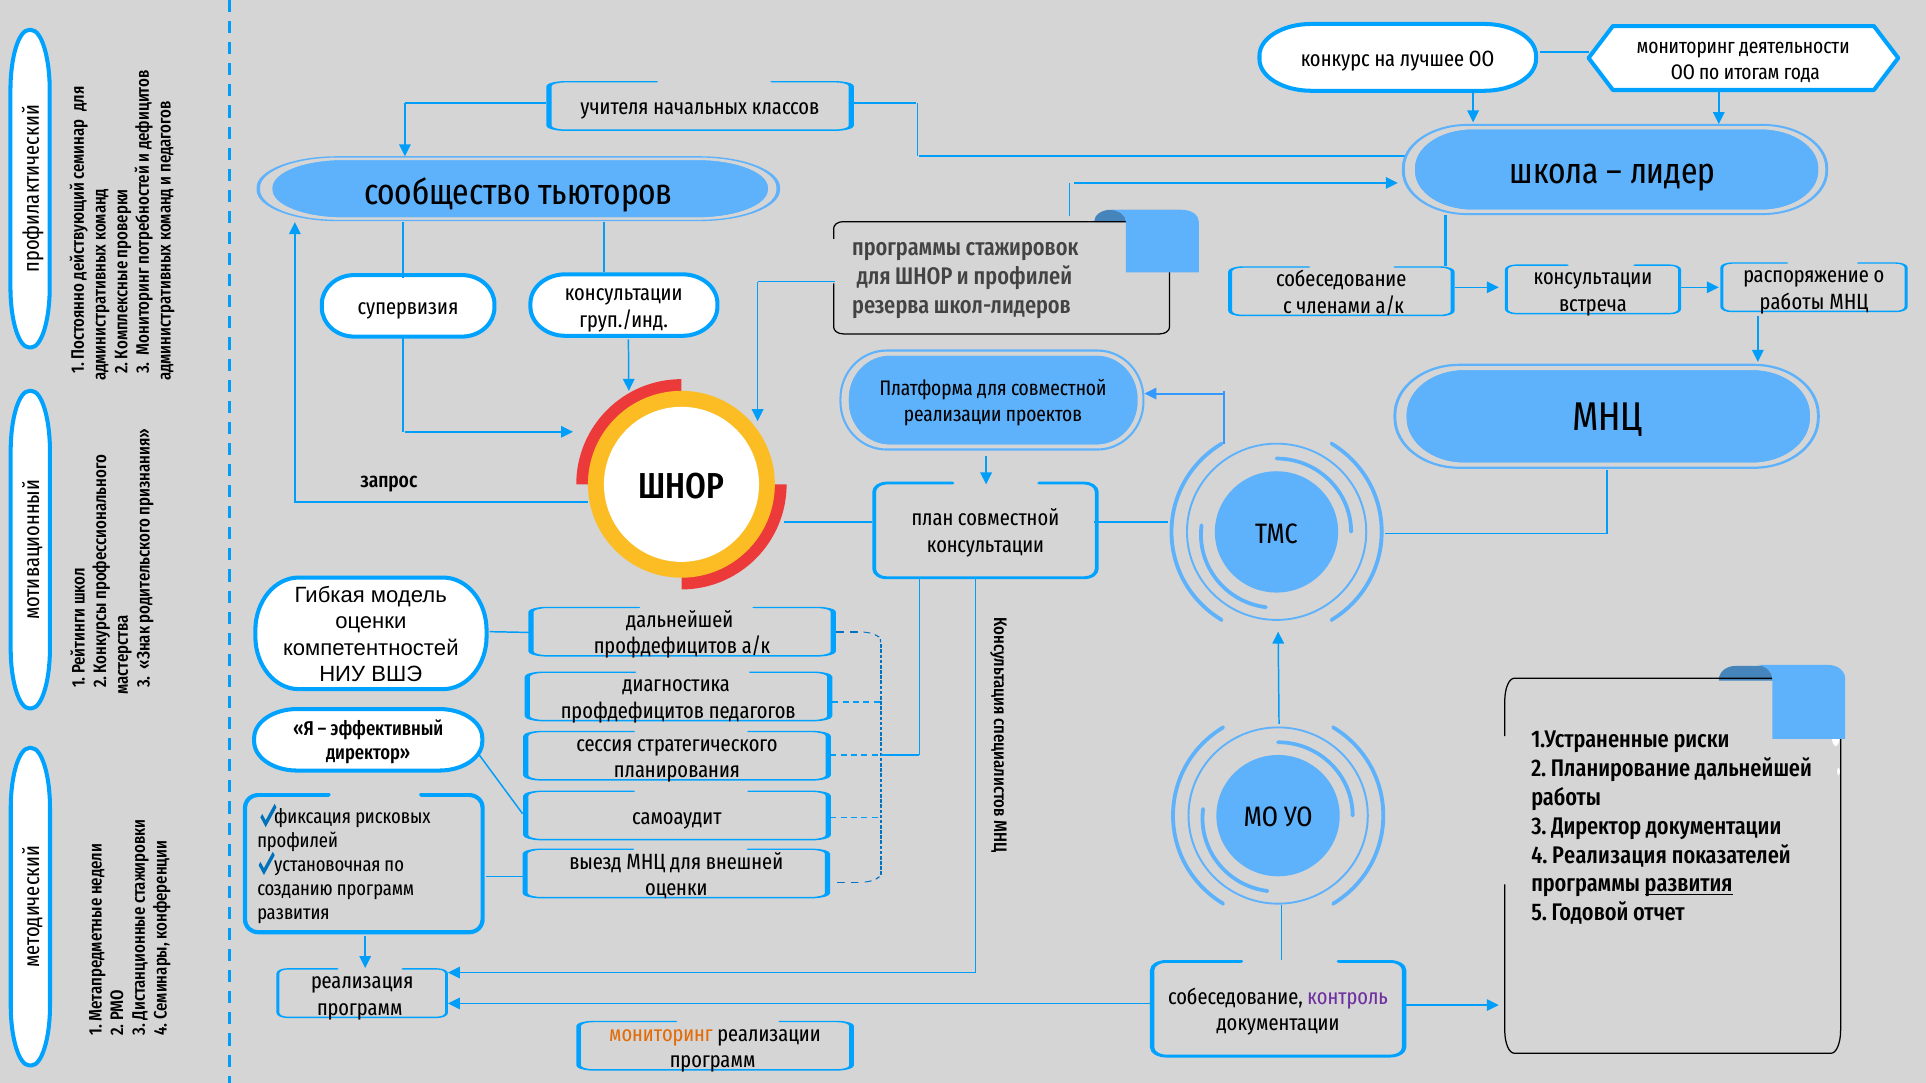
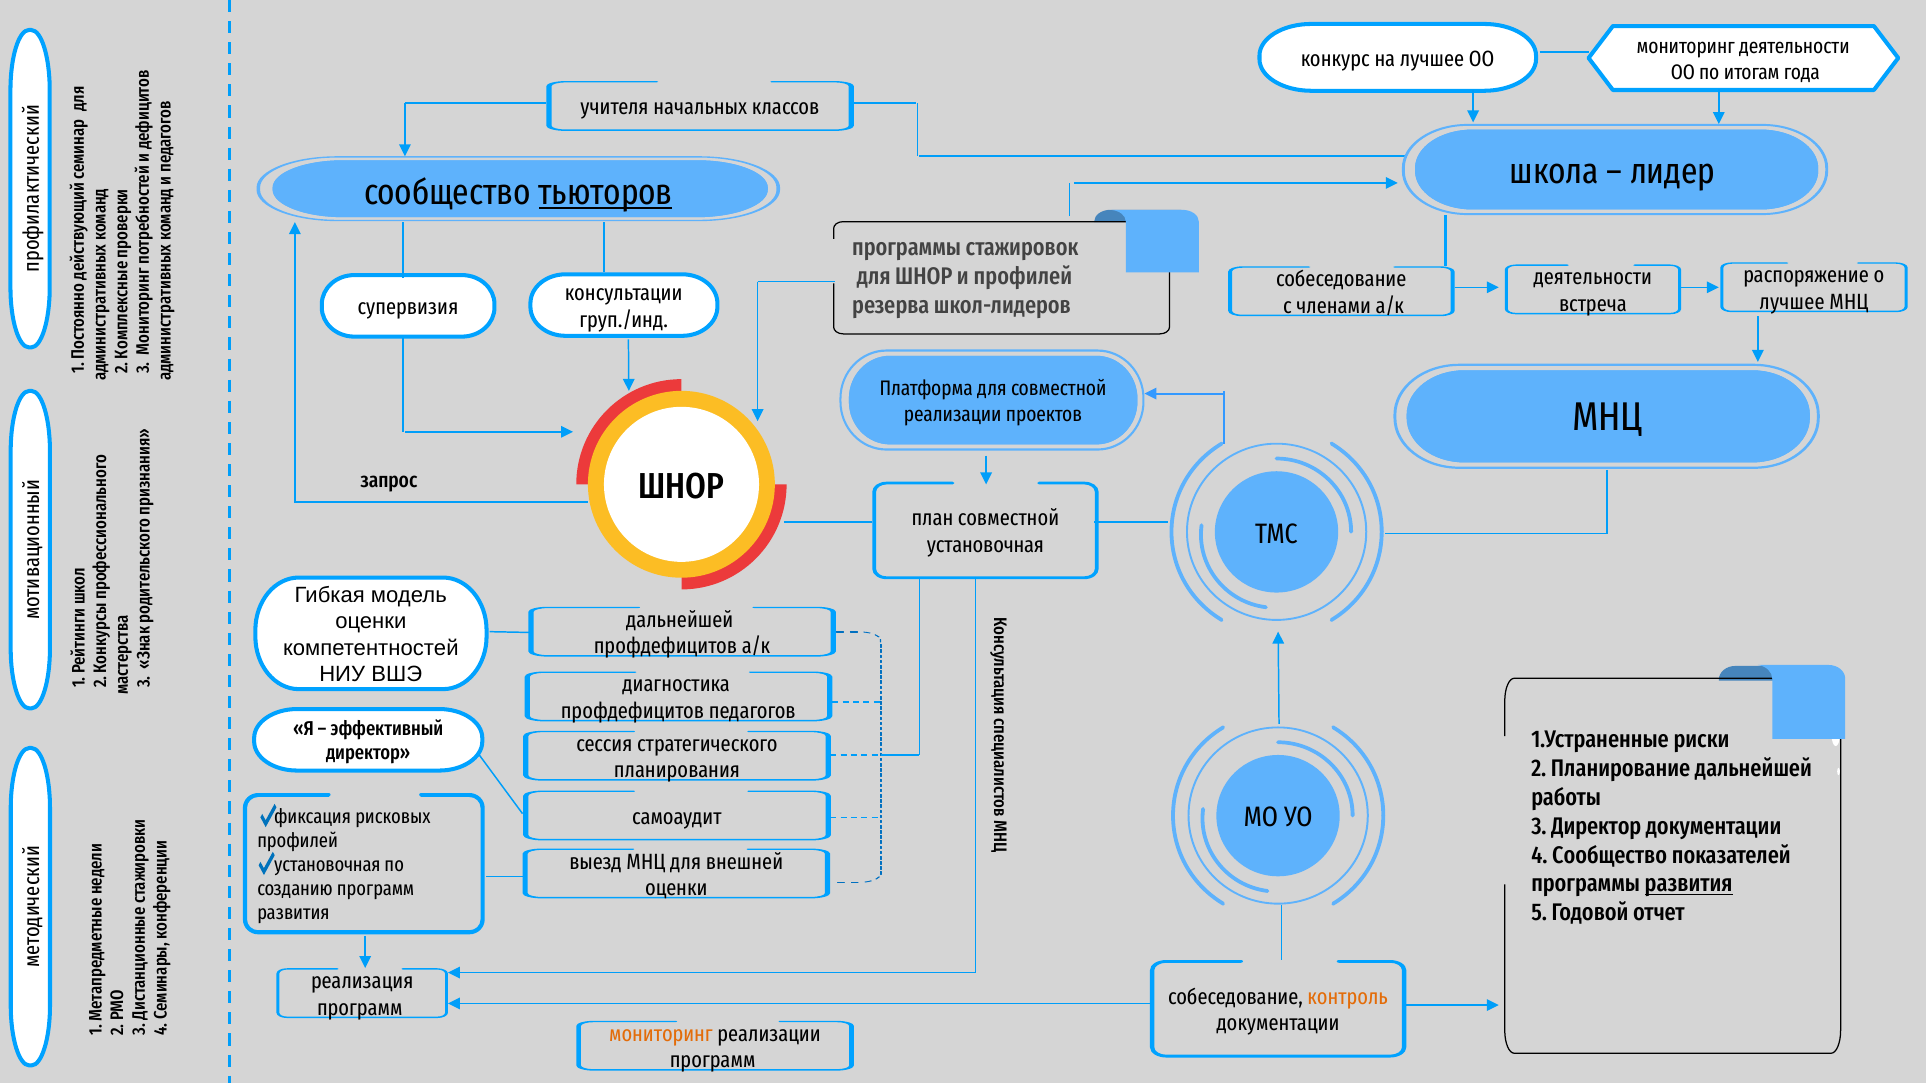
тьюторов underline: none -> present
консультации at (1593, 278): консультации -> деятельности
работы at (1792, 302): работы -> лучшее
консультации at (985, 545): консультации -> установочная
4 Реализация: Реализация -> Сообщество
контроль colour: purple -> orange
